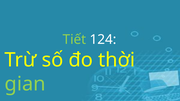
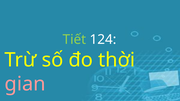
gian colour: light green -> pink
